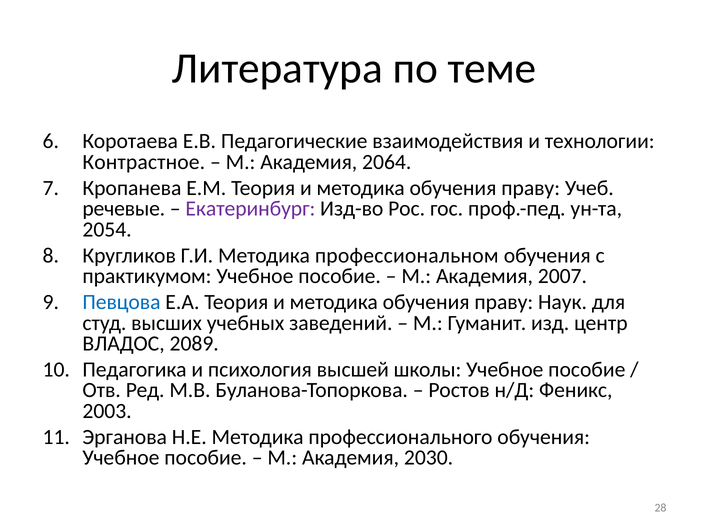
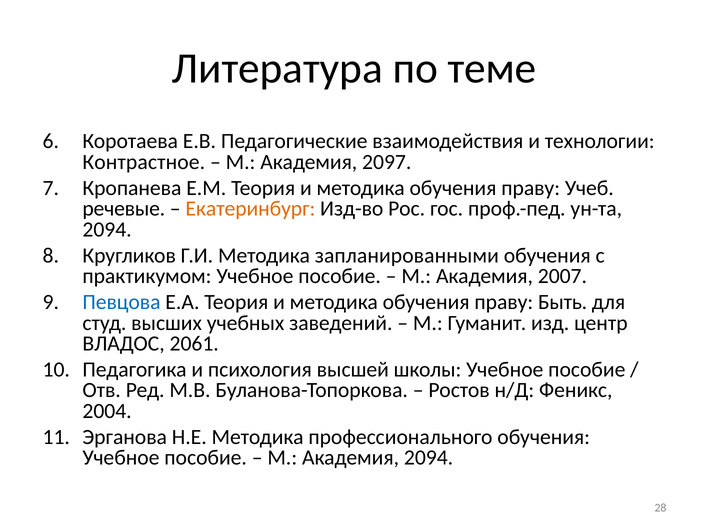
2064: 2064 -> 2097
Екатеринбург colour: purple -> orange
2054 at (107, 229): 2054 -> 2094
профессиональном: профессиональном -> запланированными
Наук: Наук -> Быть
2089: 2089 -> 2061
2003: 2003 -> 2004
Академия 2030: 2030 -> 2094
